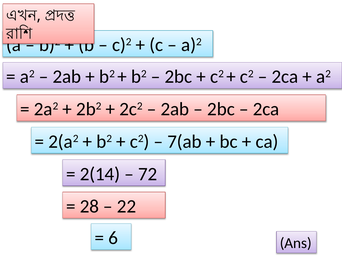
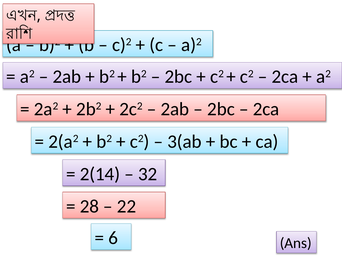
7(ab: 7(ab -> 3(ab
72: 72 -> 32
